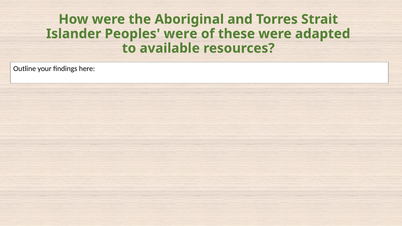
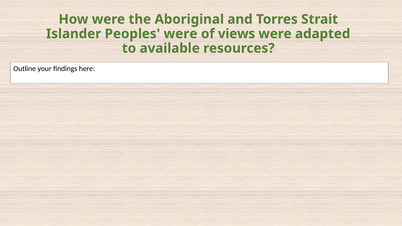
these: these -> views
